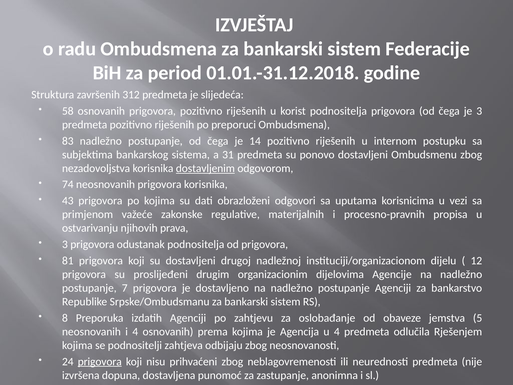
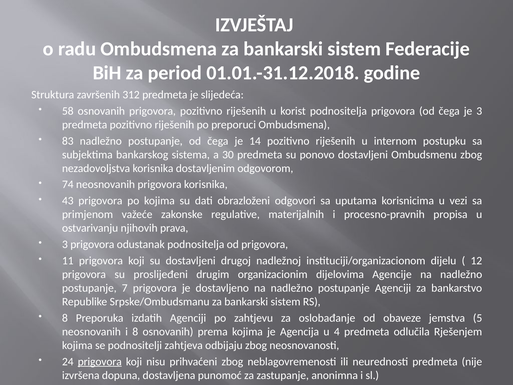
31: 31 -> 30
dostavljenim underline: present -> none
81: 81 -> 11
i 4: 4 -> 8
